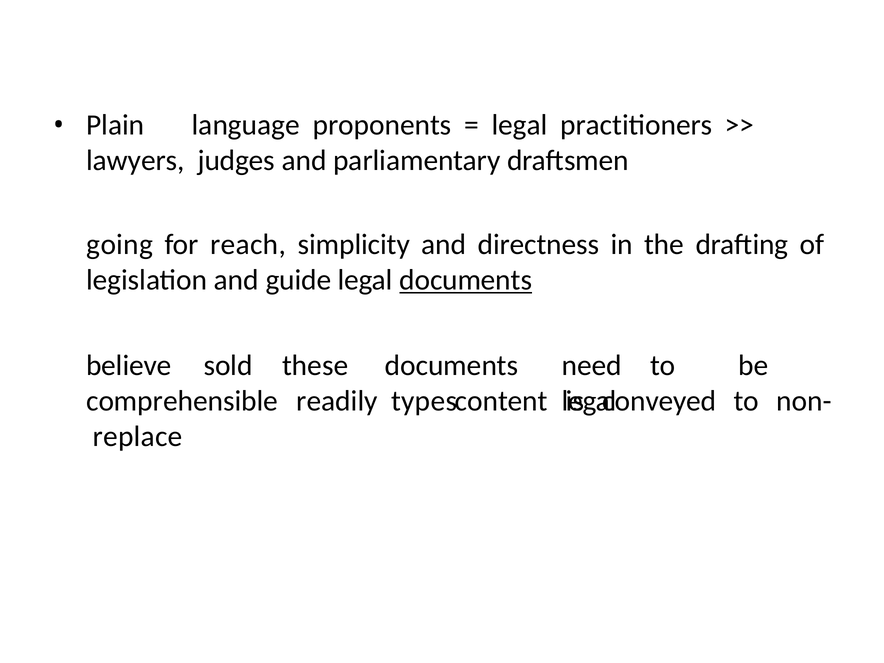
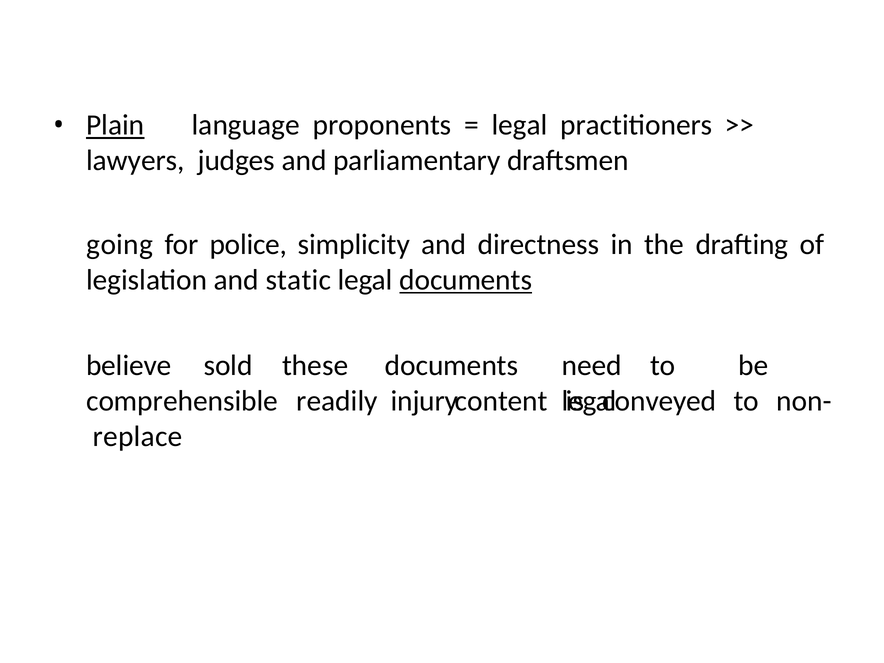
Plain underline: none -> present
reach: reach -> police
guide: guide -> static
types: types -> injury
